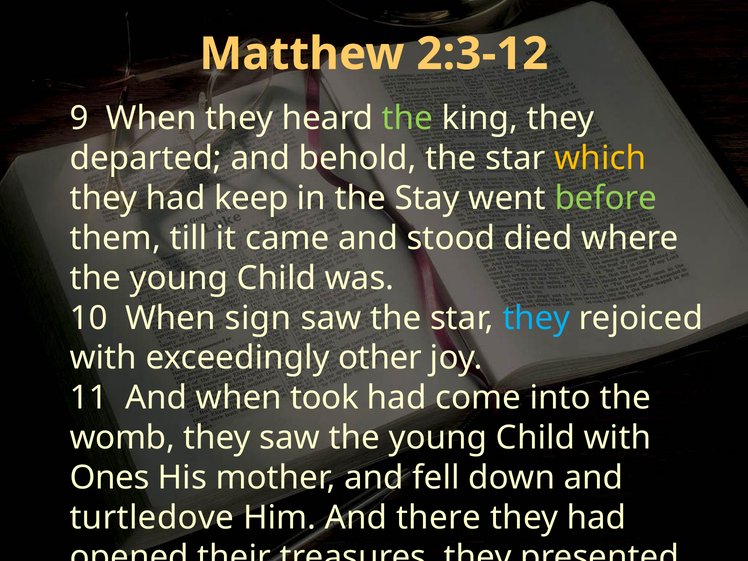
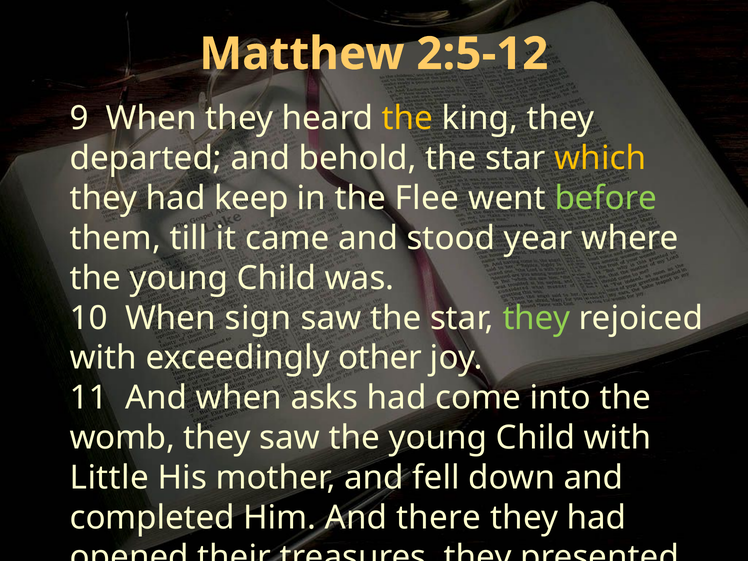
2:3-12: 2:3-12 -> 2:5-12
the at (408, 119) colour: light green -> yellow
Stay: Stay -> Flee
died: died -> year
they at (536, 318) colour: light blue -> light green
took: took -> asks
Ones: Ones -> Little
turtledove: turtledove -> completed
